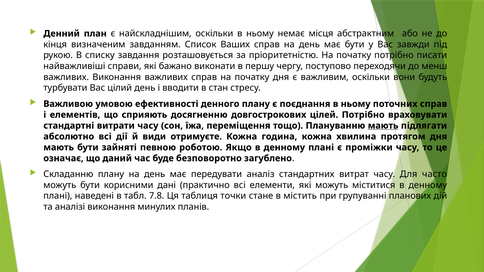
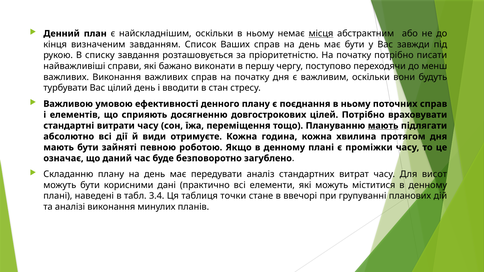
місця underline: none -> present
часто: часто -> висот
7.8: 7.8 -> 3.4
містить: містить -> ввечорі
